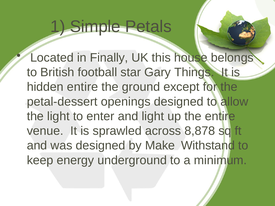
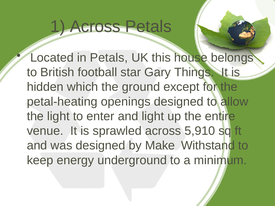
1 Simple: Simple -> Across
in Finally: Finally -> Petals
hidden entire: entire -> which
petal-dessert: petal-dessert -> petal-heating
8,878: 8,878 -> 5,910
